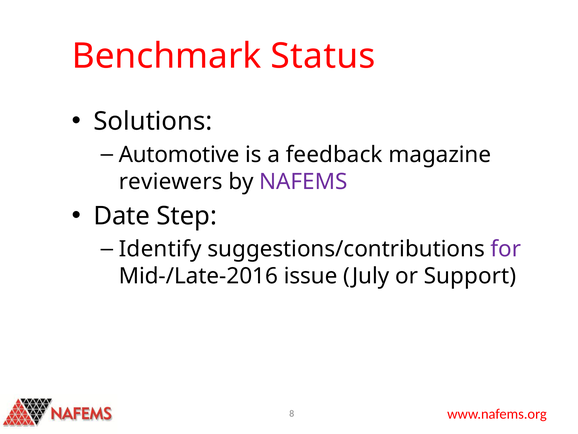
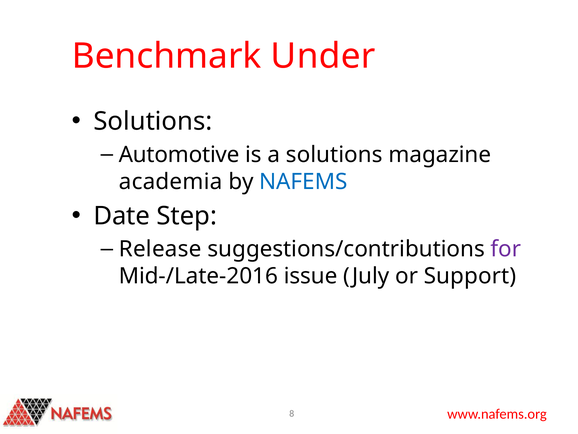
Status: Status -> Under
a feedback: feedback -> solutions
reviewers: reviewers -> academia
NAFEMS colour: purple -> blue
Identify: Identify -> Release
